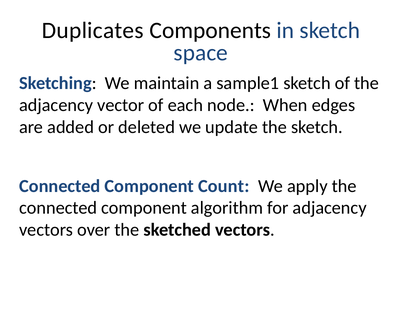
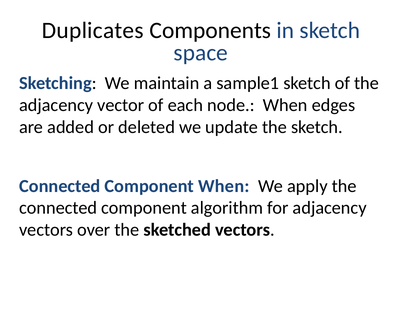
Component Count: Count -> When
